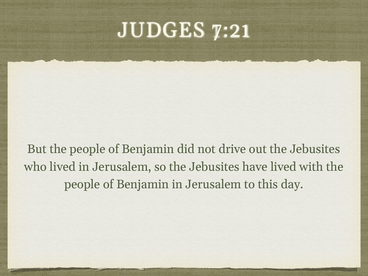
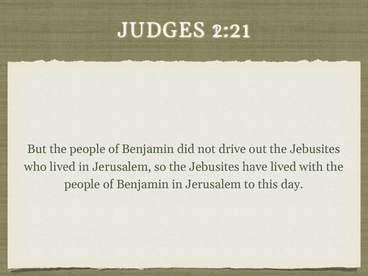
7:21: 7:21 -> 2:21
